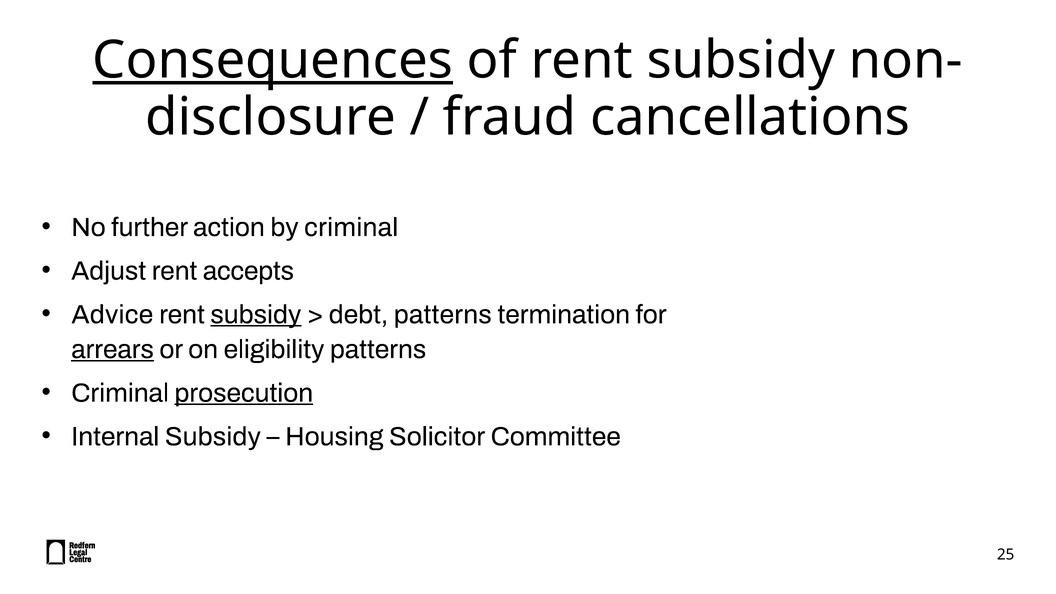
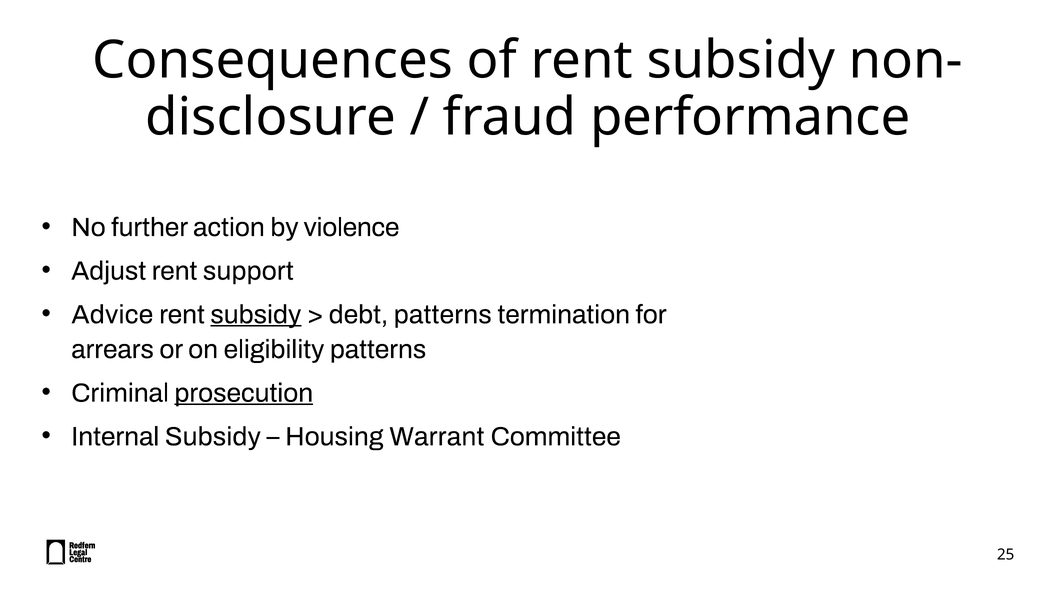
Consequences underline: present -> none
cancellations: cancellations -> performance
by criminal: criminal -> violence
accepts: accepts -> support
arrears underline: present -> none
Solicitor: Solicitor -> Warrant
